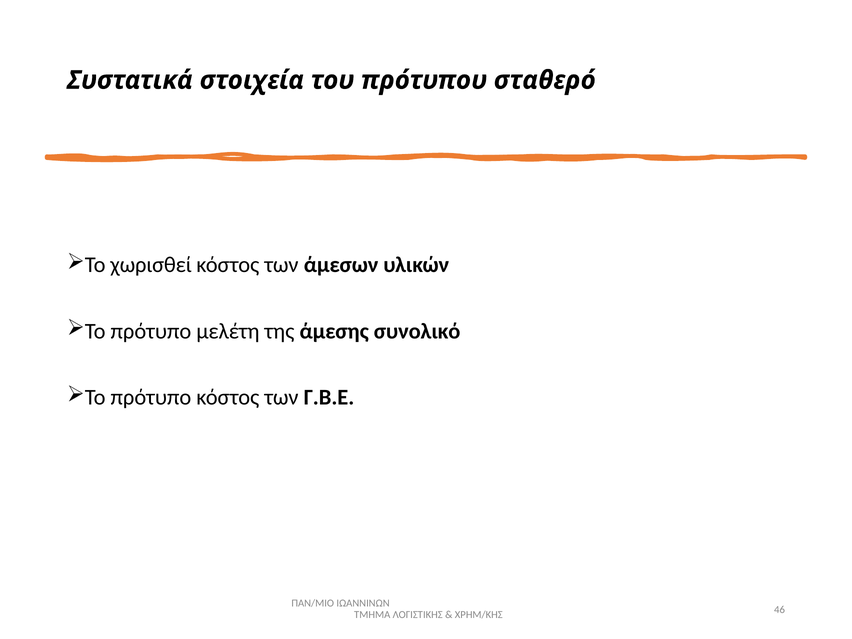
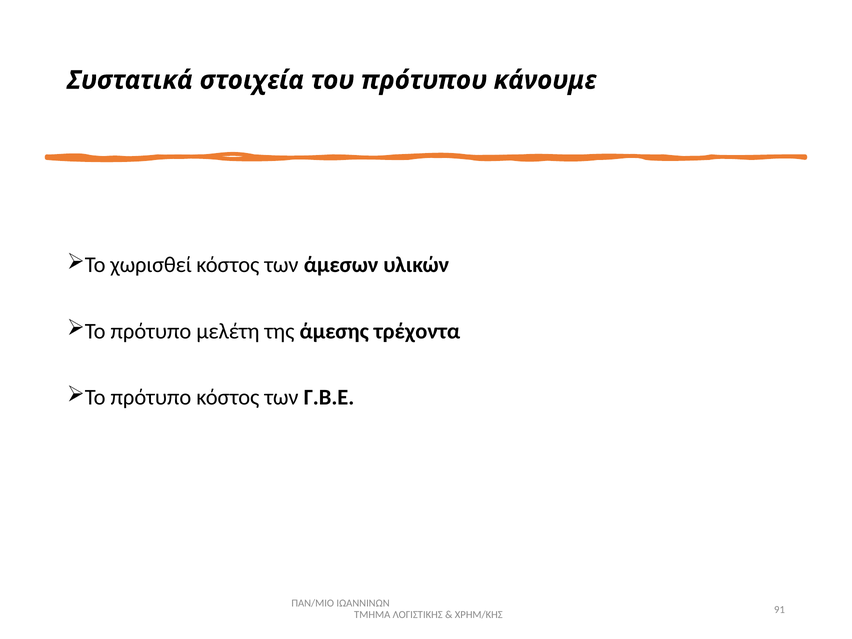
σταθερό: σταθερό -> κάνουμε
συνολικό: συνολικό -> τρέχοντα
46: 46 -> 91
